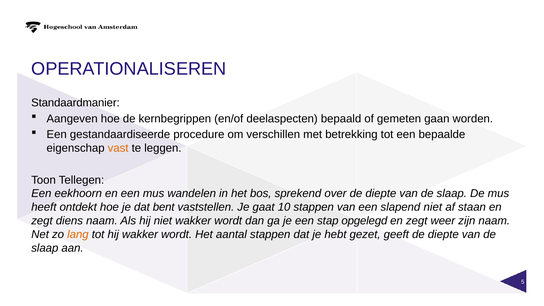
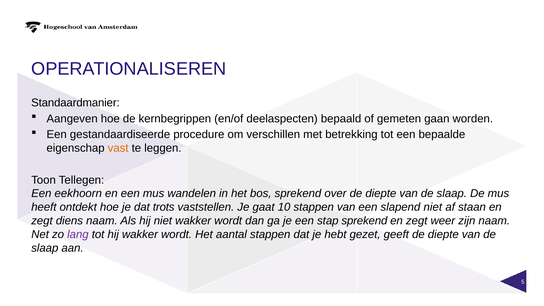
bent: bent -> trots
stap opgelegd: opgelegd -> sprekend
lang colour: orange -> purple
